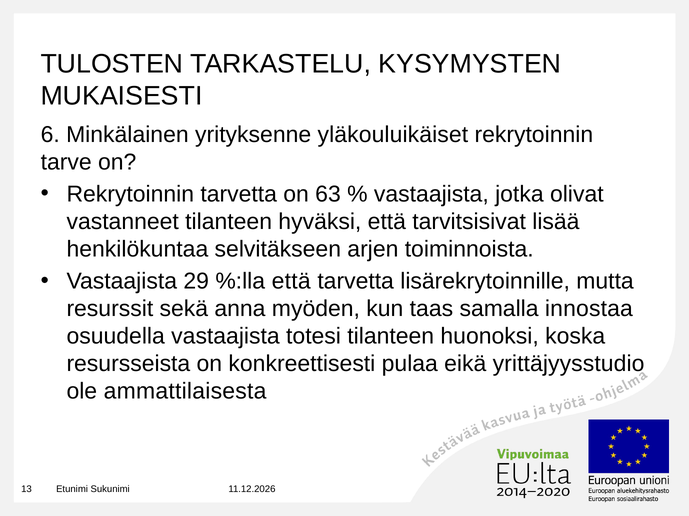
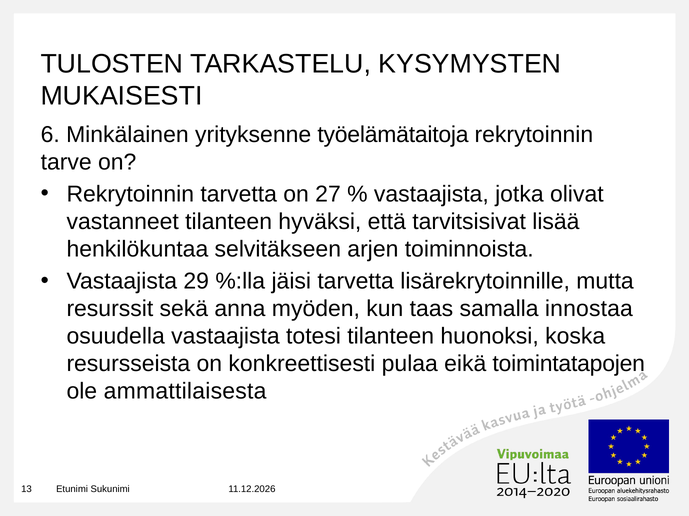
yläkouluikäiset: yläkouluikäiset -> työelämätaitoja
63: 63 -> 27
%:lla että: että -> jäisi
yrittäjyysstudio: yrittäjyysstudio -> toimintatapojen
